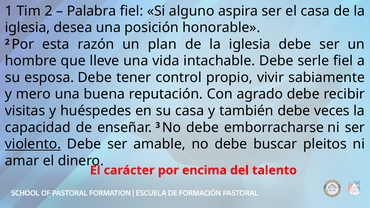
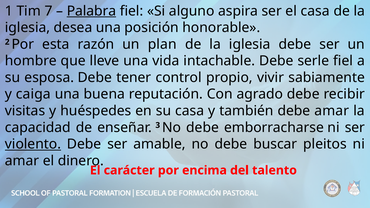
Tim 2: 2 -> 7
Palabra underline: none -> present
mero: mero -> caiga
debe veces: veces -> amar
